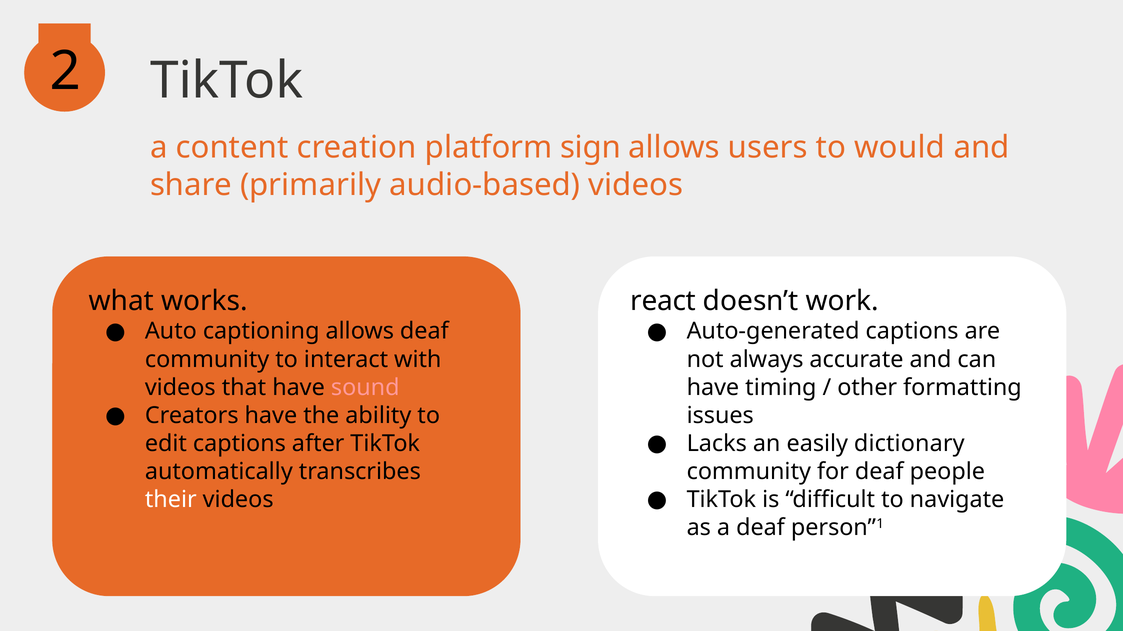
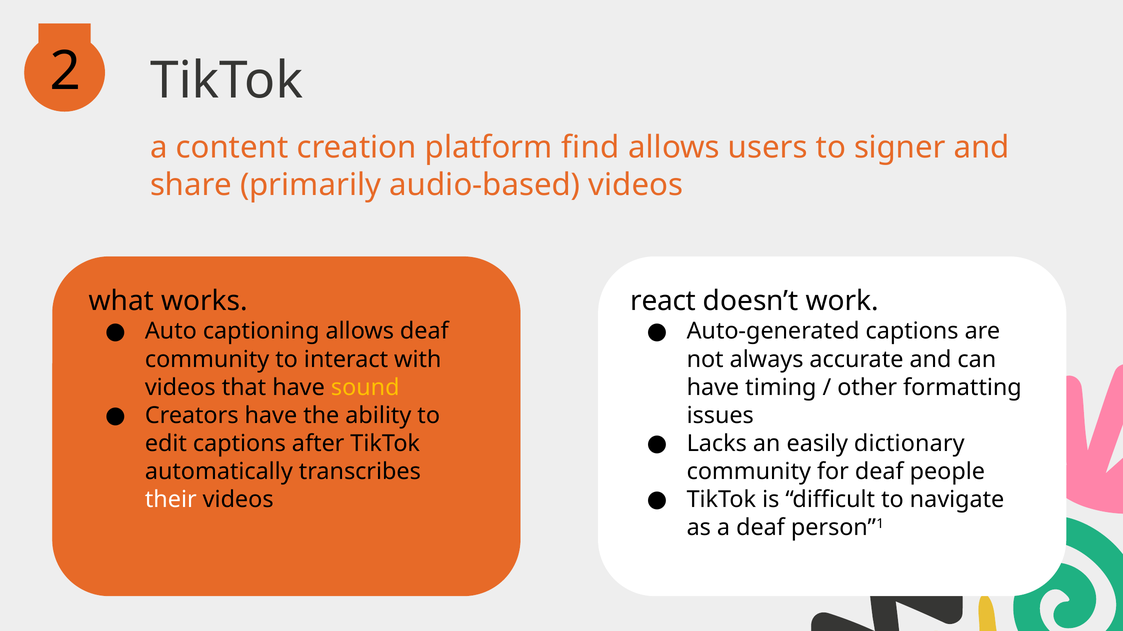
sign: sign -> find
would: would -> signer
sound colour: pink -> yellow
